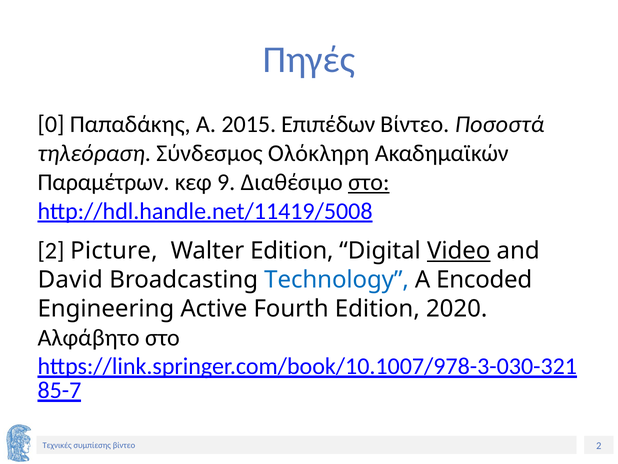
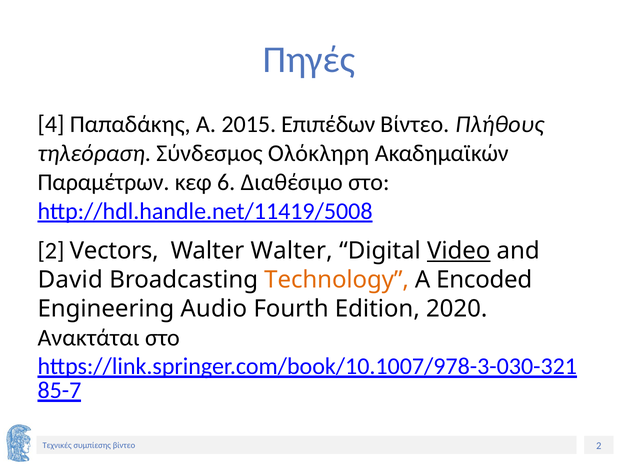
0: 0 -> 4
Ποσοστά: Ποσοστά -> Πλήθους
9: 9 -> 6
στο at (369, 182) underline: present -> none
Picture: Picture -> Vectors
Walter Edition: Edition -> Walter
Technology colour: blue -> orange
Active: Active -> Audio
Αλφάβητο: Αλφάβητο -> Ανακτάται
